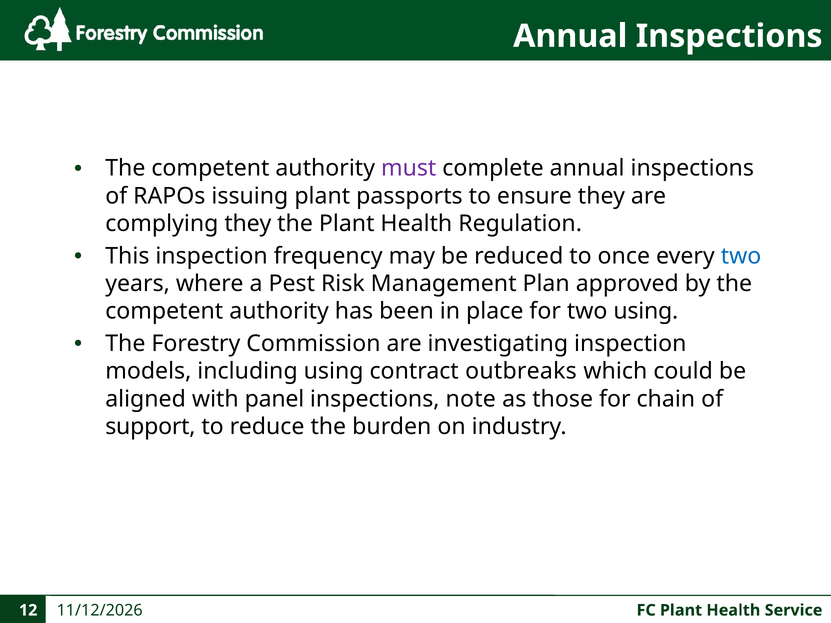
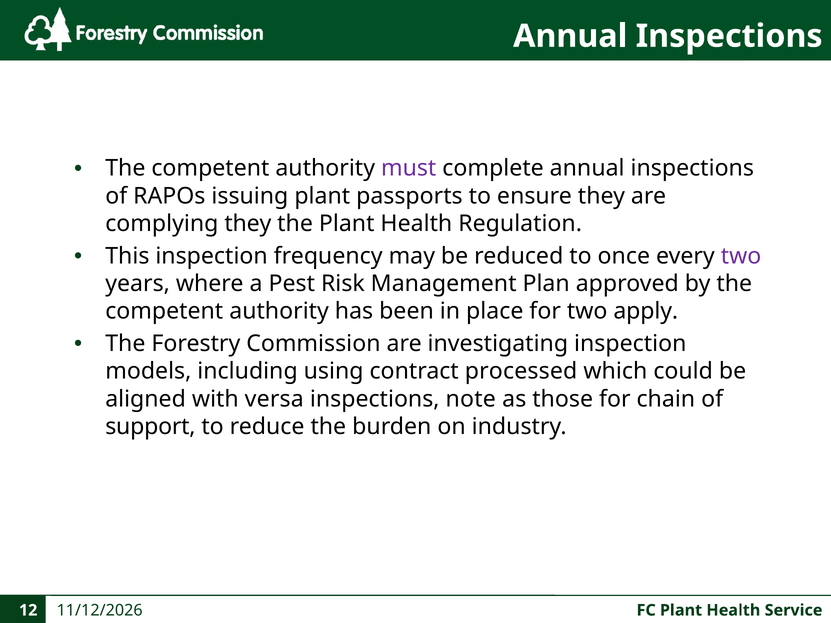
two at (741, 256) colour: blue -> purple
two using: using -> apply
outbreaks: outbreaks -> processed
panel: panel -> versa
